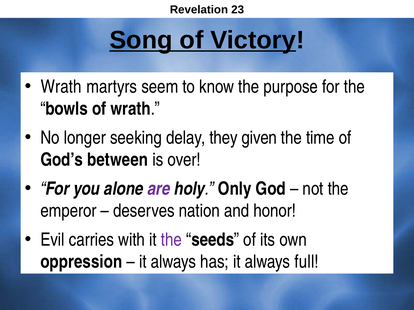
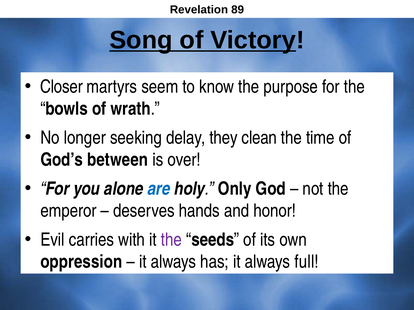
23: 23 -> 89
Wrath at (61, 87): Wrath -> Closer
given: given -> clean
are colour: purple -> blue
nation: nation -> hands
